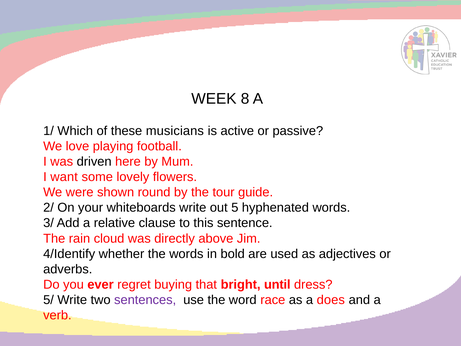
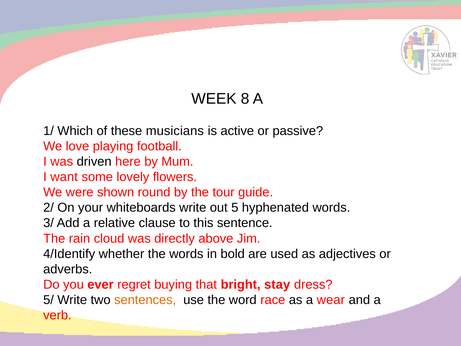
until: until -> stay
sentences colour: purple -> orange
does: does -> wear
